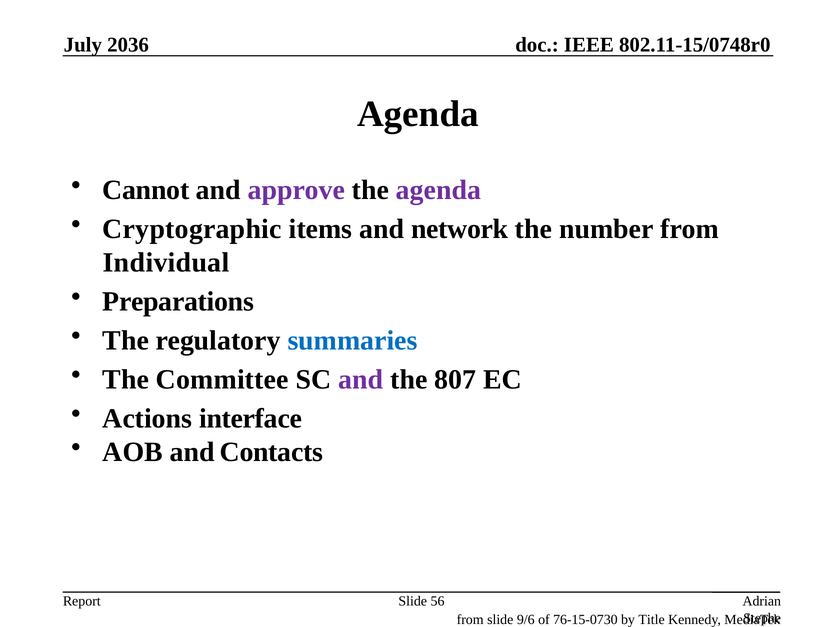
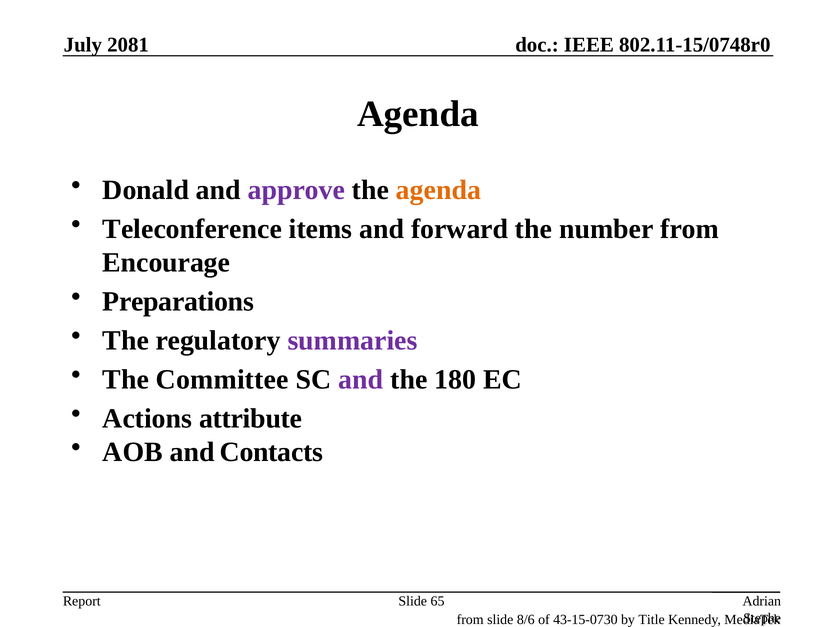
2036: 2036 -> 2081
Cannot: Cannot -> Donald
agenda at (439, 190) colour: purple -> orange
Cryptographic: Cryptographic -> Teleconference
network: network -> forward
Individual: Individual -> Encourage
summaries colour: blue -> purple
807: 807 -> 180
interface: interface -> attribute
56: 56 -> 65
9/6: 9/6 -> 8/6
76-15-0730: 76-15-0730 -> 43-15-0730
